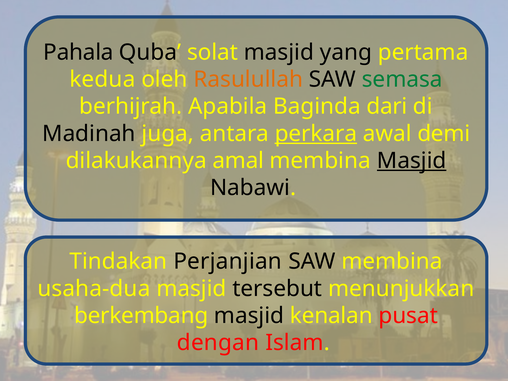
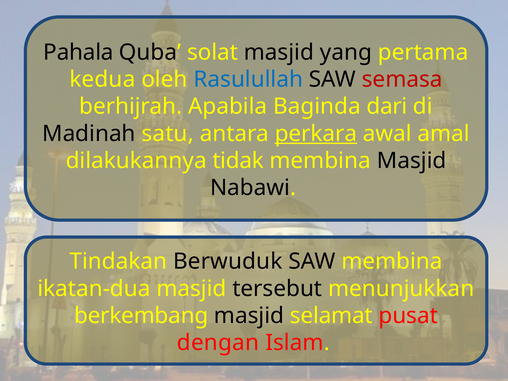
Rasulullah colour: orange -> blue
semasa colour: green -> red
juga: juga -> satu
demi: demi -> amal
amal: amal -> tidak
Masjid at (412, 161) underline: present -> none
Perjanjian: Perjanjian -> Berwuduk
usaha-dua: usaha-dua -> ikatan-dua
kenalan: kenalan -> selamat
